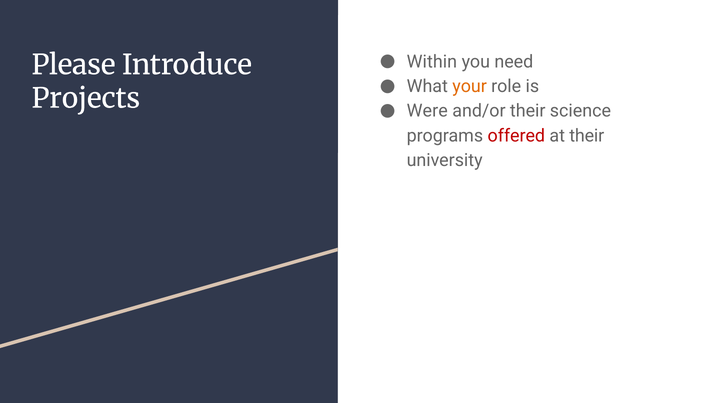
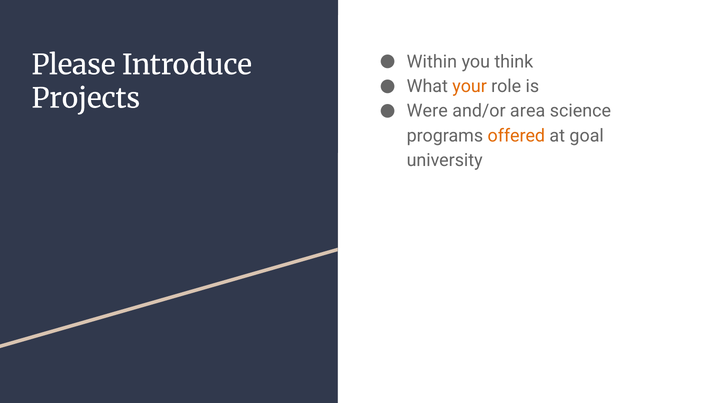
need: need -> think
and/or their: their -> area
offered colour: red -> orange
at their: their -> goal
